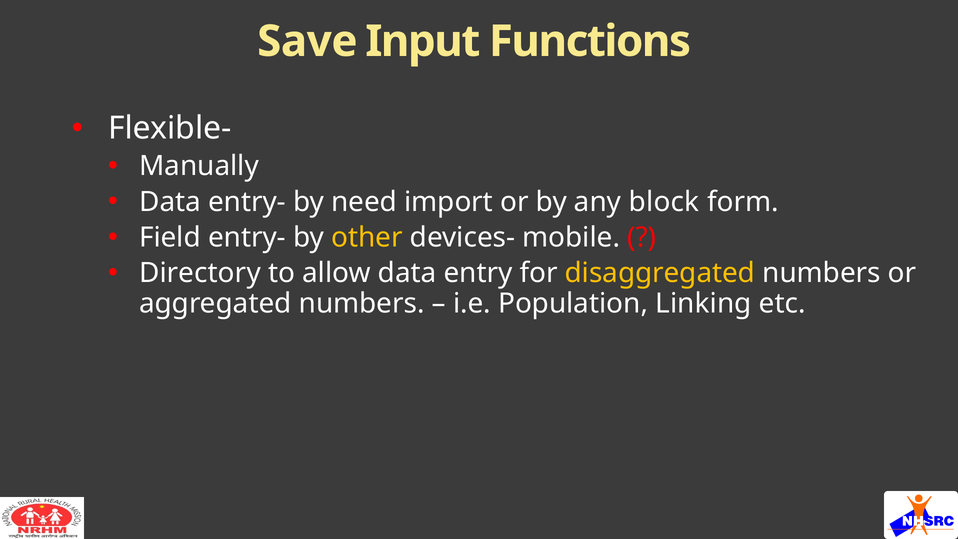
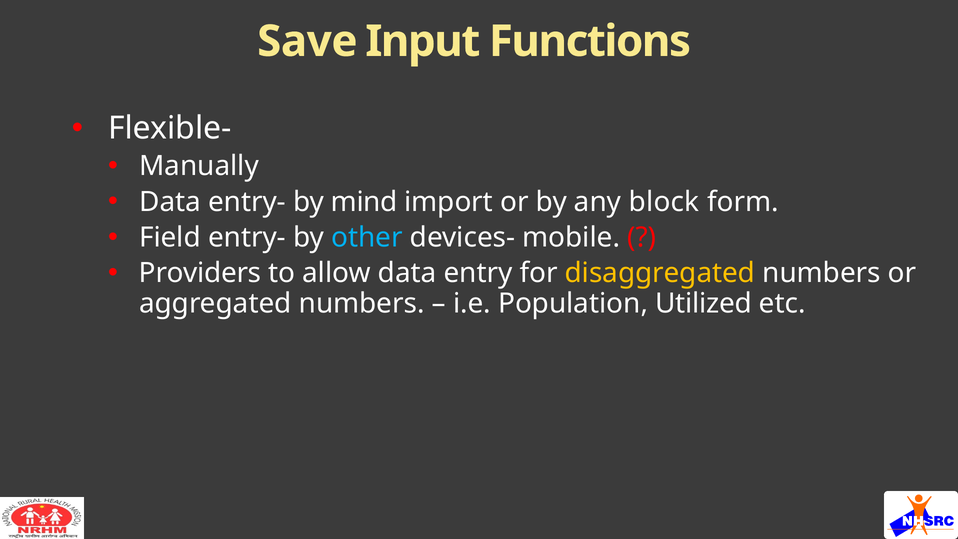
need: need -> mind
other colour: yellow -> light blue
Directory: Directory -> Providers
Linking: Linking -> Utilized
